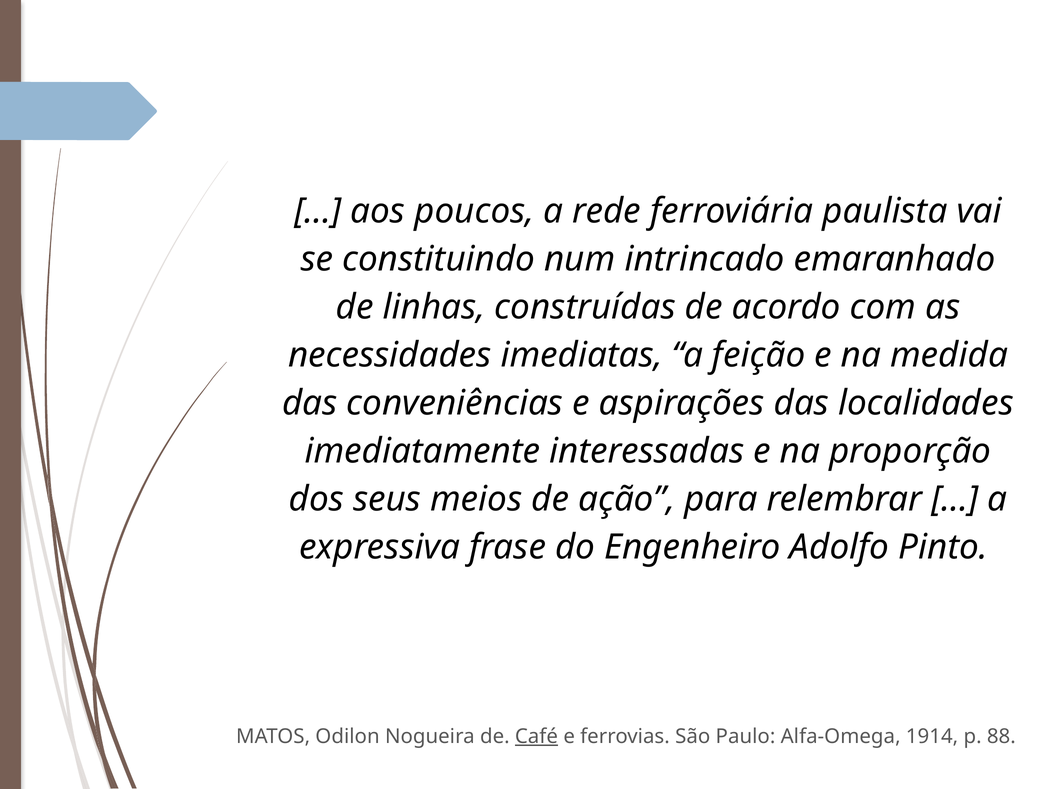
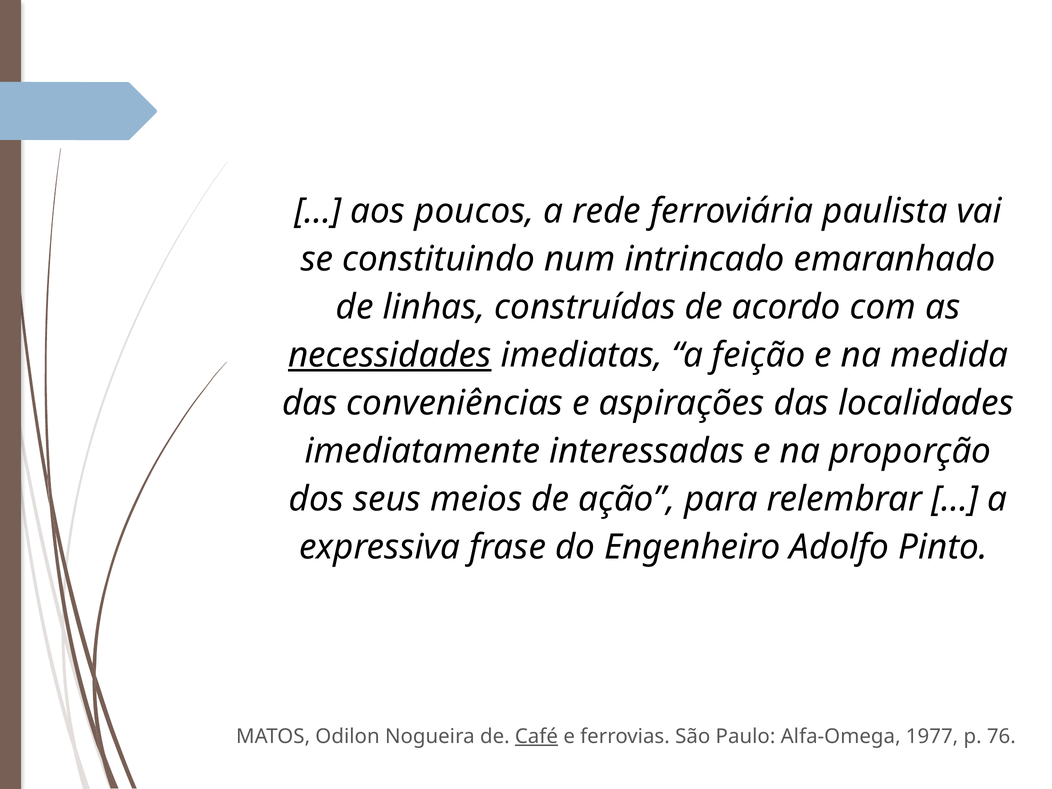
necessidades underline: none -> present
1914: 1914 -> 1977
88: 88 -> 76
